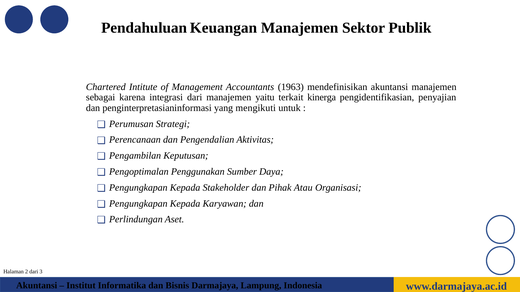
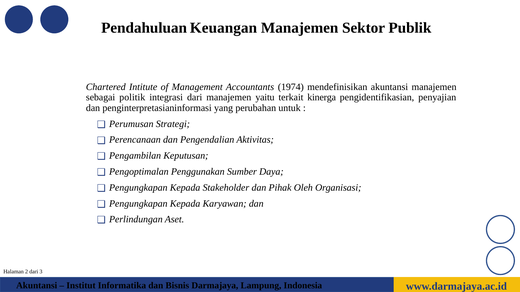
1963: 1963 -> 1974
karena: karena -> politik
mengikuti: mengikuti -> perubahan
Atau: Atau -> Oleh
